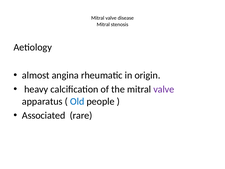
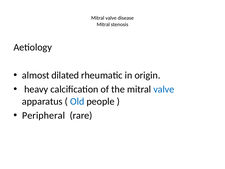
angina: angina -> dilated
valve at (164, 89) colour: purple -> blue
Associated: Associated -> Peripheral
